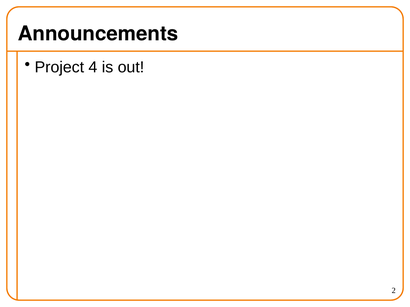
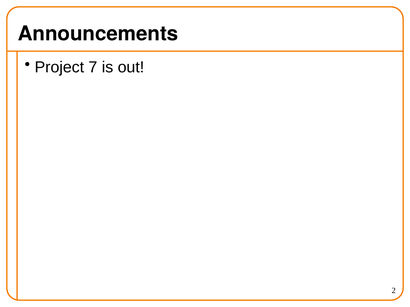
4: 4 -> 7
